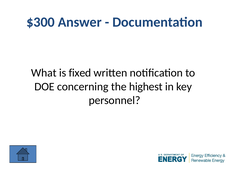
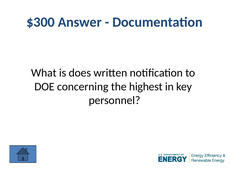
fixed: fixed -> does
